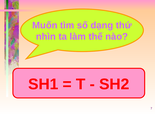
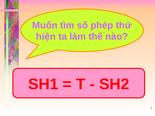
dạng: dạng -> phép
nhìn: nhìn -> hiện
